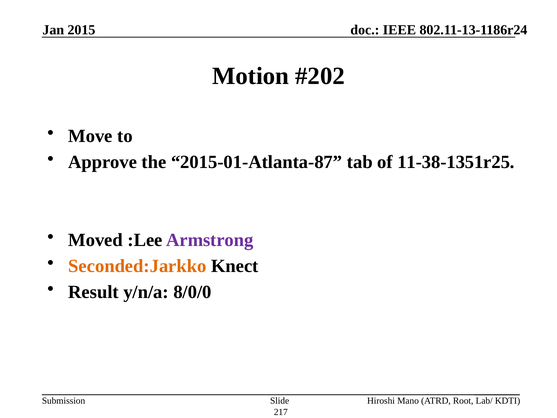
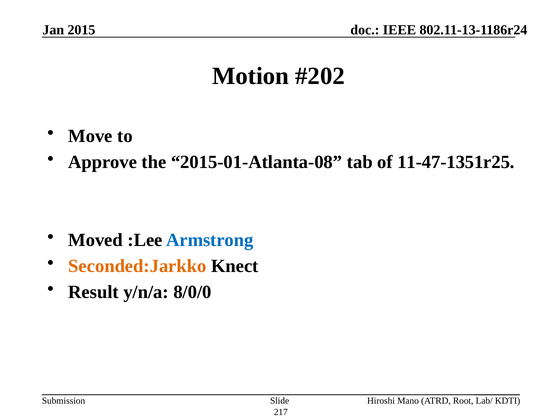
2015-01-Atlanta-87: 2015-01-Atlanta-87 -> 2015-01-Atlanta-08
11-38-1351r25: 11-38-1351r25 -> 11-47-1351r25
Armstrong colour: purple -> blue
